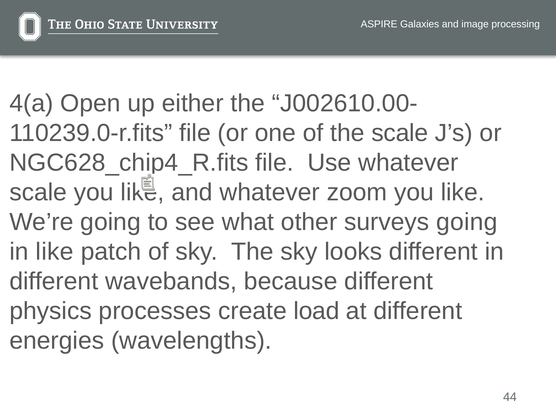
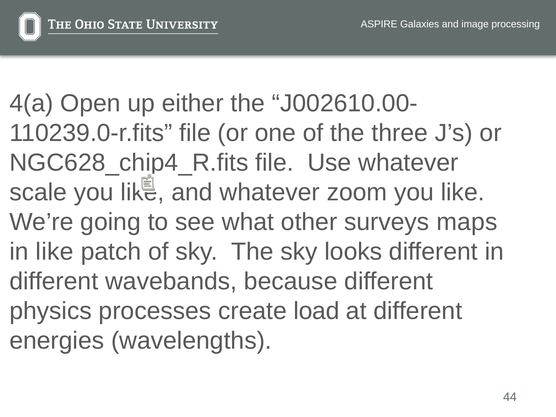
the scale: scale -> three
surveys going: going -> maps
